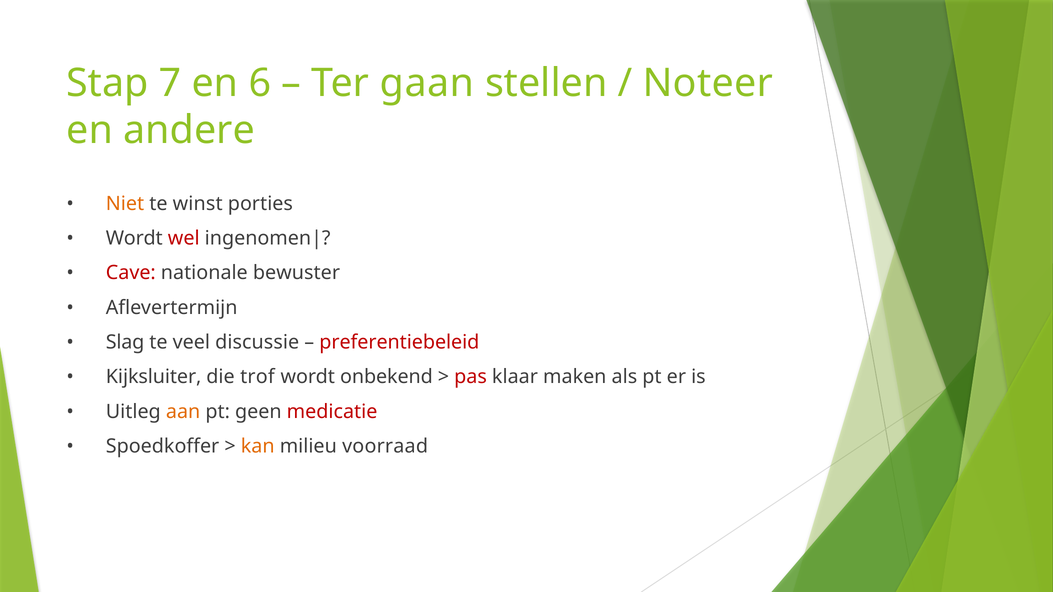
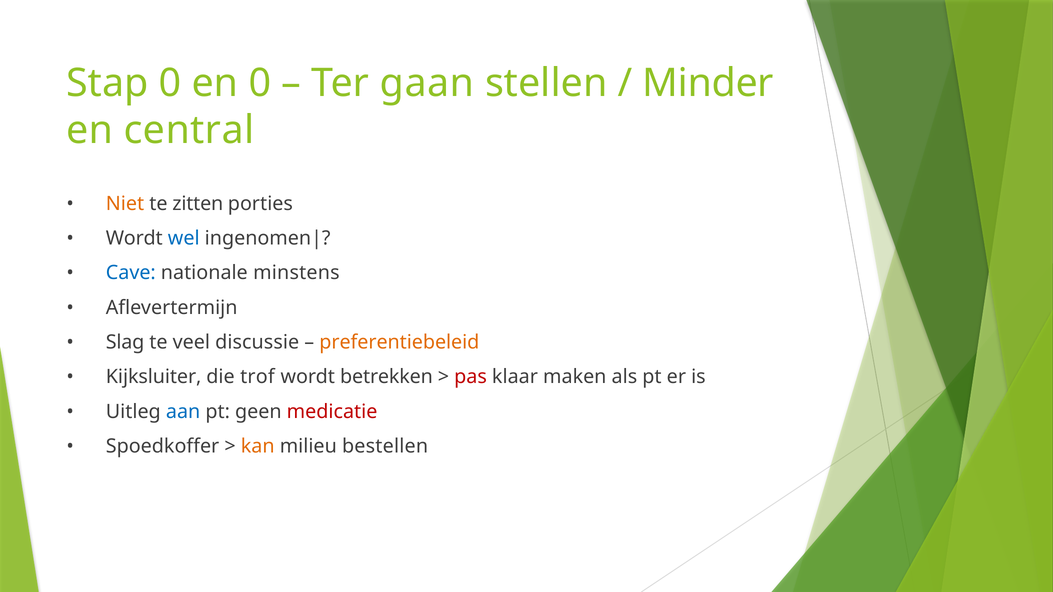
Stap 7: 7 -> 0
en 6: 6 -> 0
Noteer: Noteer -> Minder
andere: andere -> central
winst: winst -> zitten
wel colour: red -> blue
Cave colour: red -> blue
bewuster: bewuster -> minstens
preferentiebeleid colour: red -> orange
onbekend: onbekend -> betrekken
aan colour: orange -> blue
voorraad: voorraad -> bestellen
